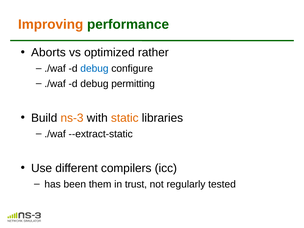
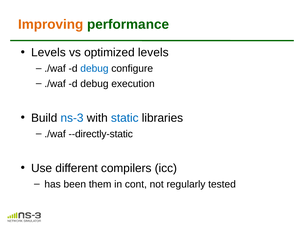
Aborts at (48, 53): Aborts -> Levels
optimized rather: rather -> levels
permitting: permitting -> execution
ns-3 colour: orange -> blue
static colour: orange -> blue
--extract-static: --extract-static -> --directly-static
trust: trust -> cont
